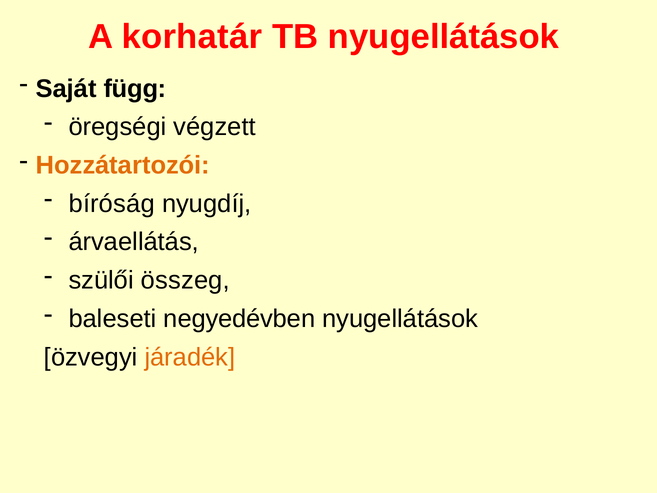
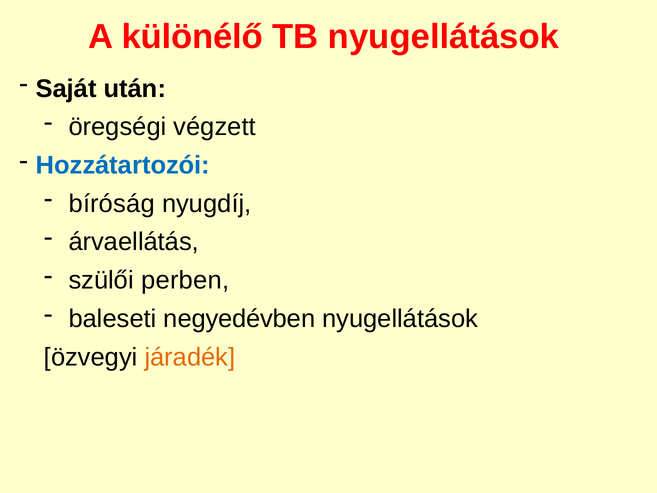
korhatár: korhatár -> különélő
függ: függ -> után
Hozzátartozói colour: orange -> blue
összeg: összeg -> perben
